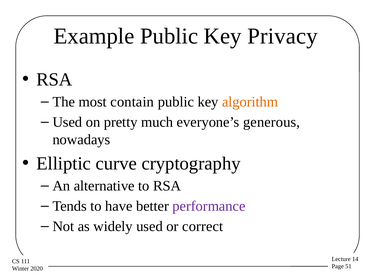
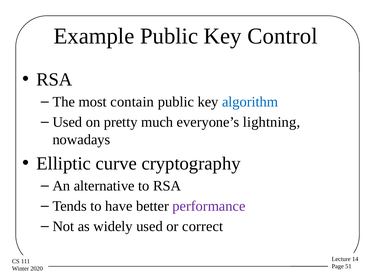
Privacy: Privacy -> Control
algorithm colour: orange -> blue
generous: generous -> lightning
